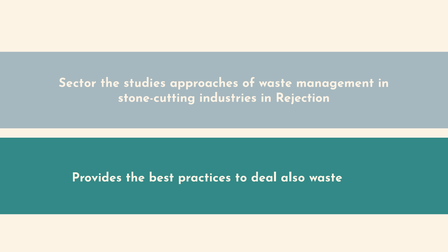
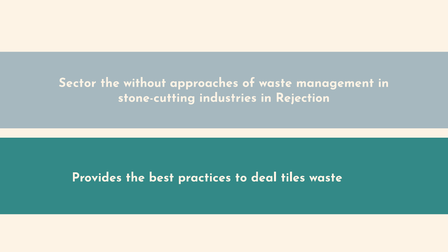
studies: studies -> without
also: also -> tiles
